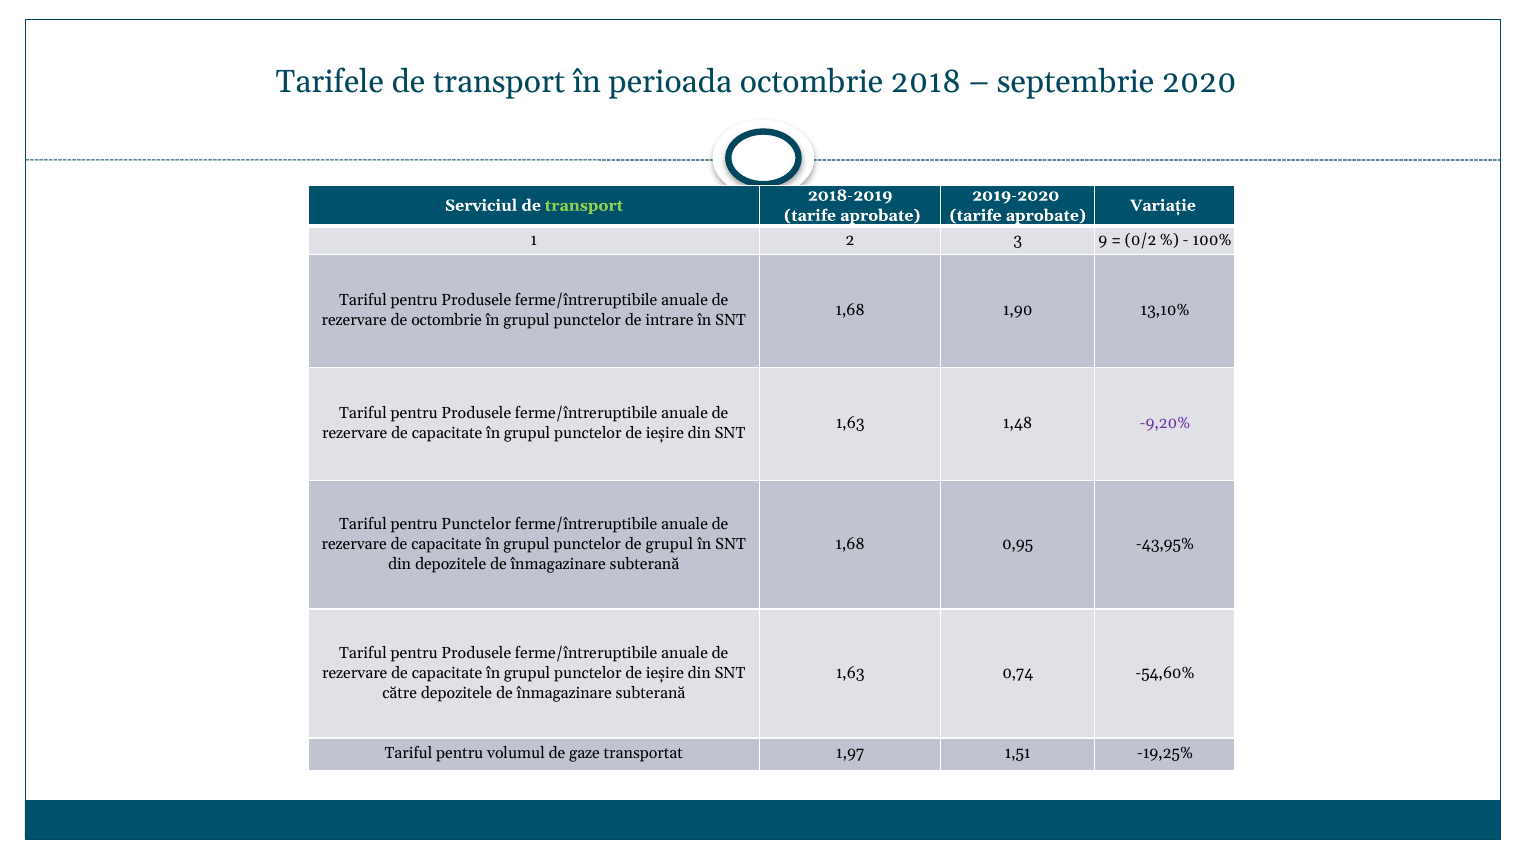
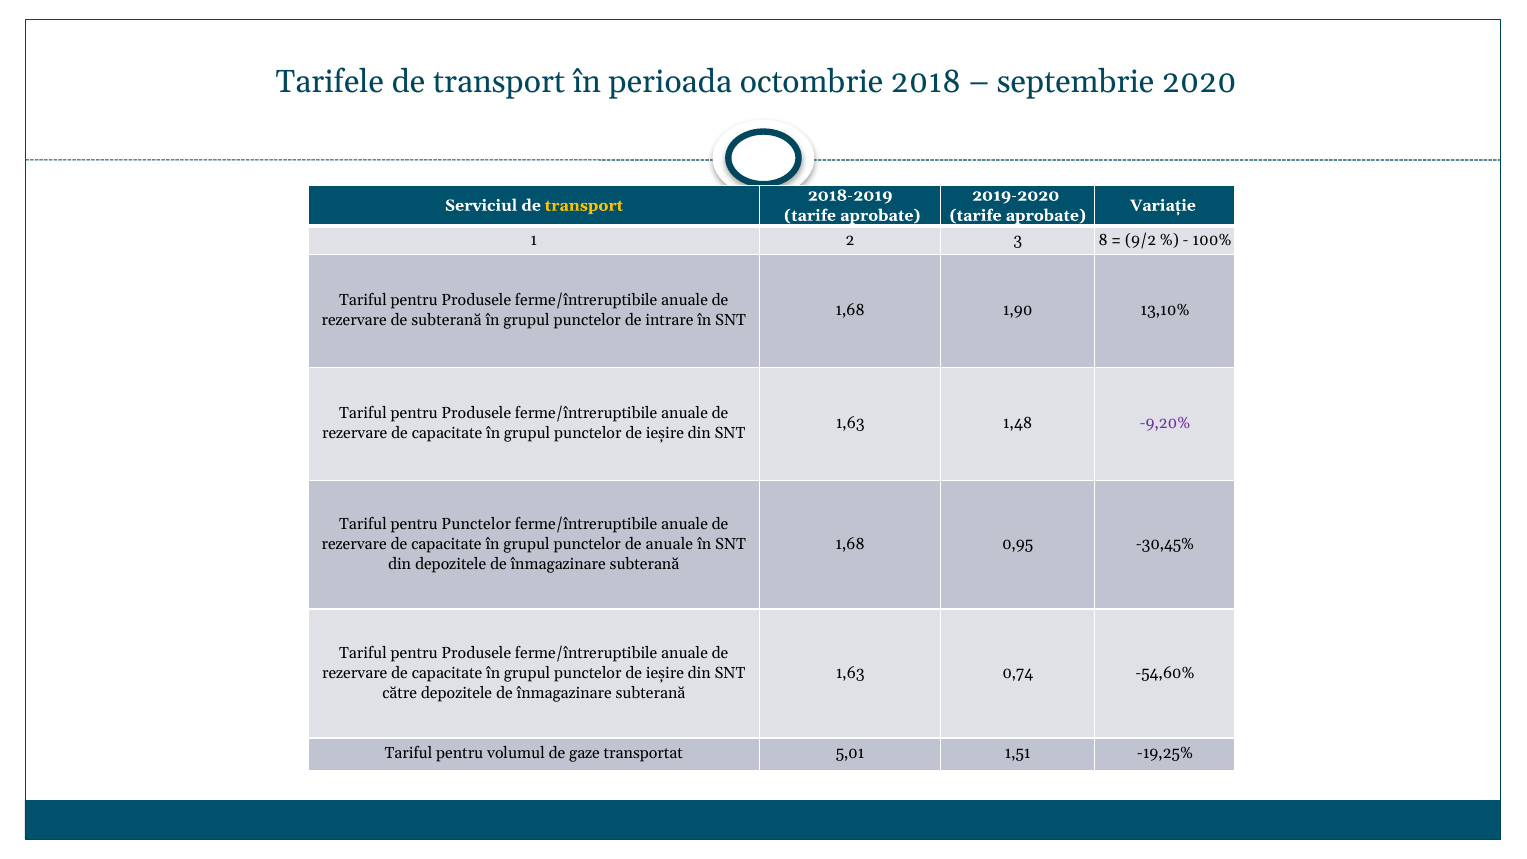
transport at (584, 205) colour: light green -> yellow
9: 9 -> 8
0/2: 0/2 -> 9/2
de octombrie: octombrie -> subterană
de grupul: grupul -> anuale
-43,95%: -43,95% -> -30,45%
1,97: 1,97 -> 5,01
